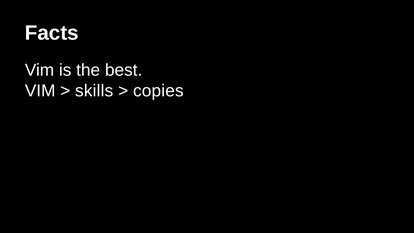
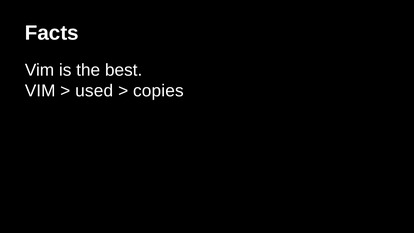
skills: skills -> used
